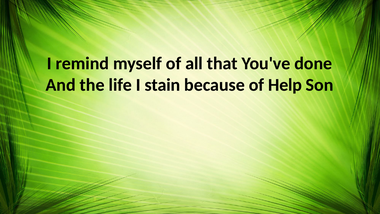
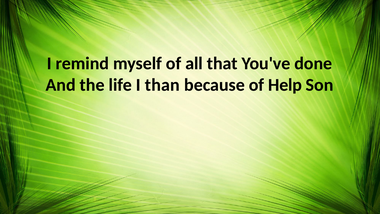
stain: stain -> than
